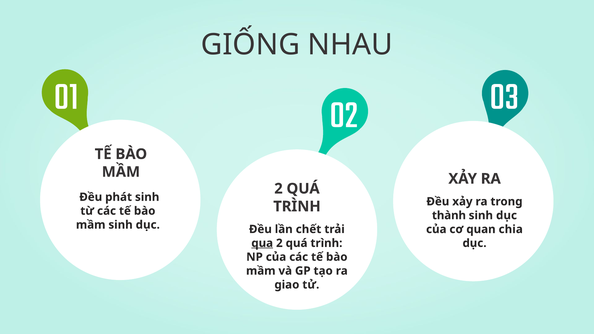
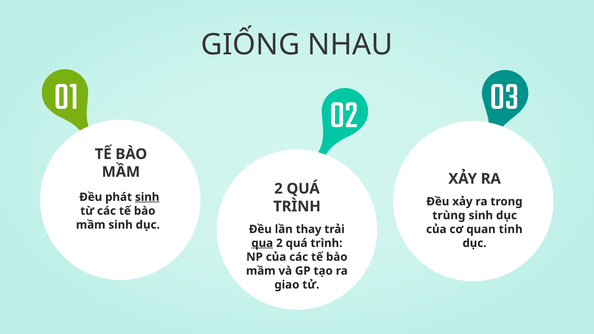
sinh at (147, 197) underline: none -> present
thành: thành -> trùng
chết: chết -> thay
chia: chia -> tinh
